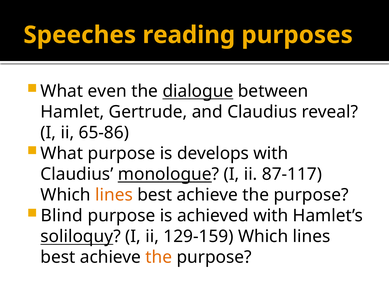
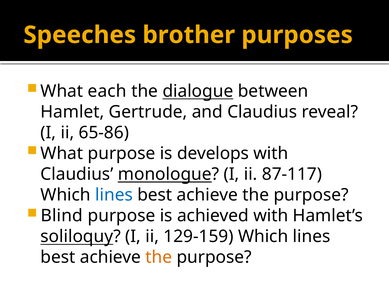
reading: reading -> brother
even: even -> each
lines at (114, 195) colour: orange -> blue
